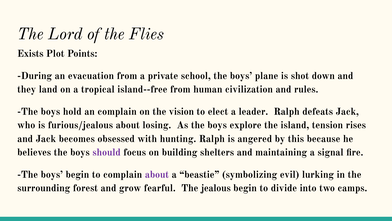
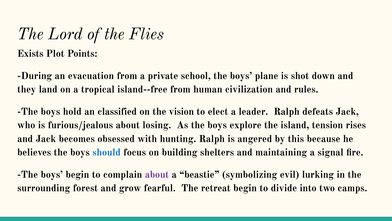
an complain: complain -> classified
should colour: purple -> blue
jealous: jealous -> retreat
